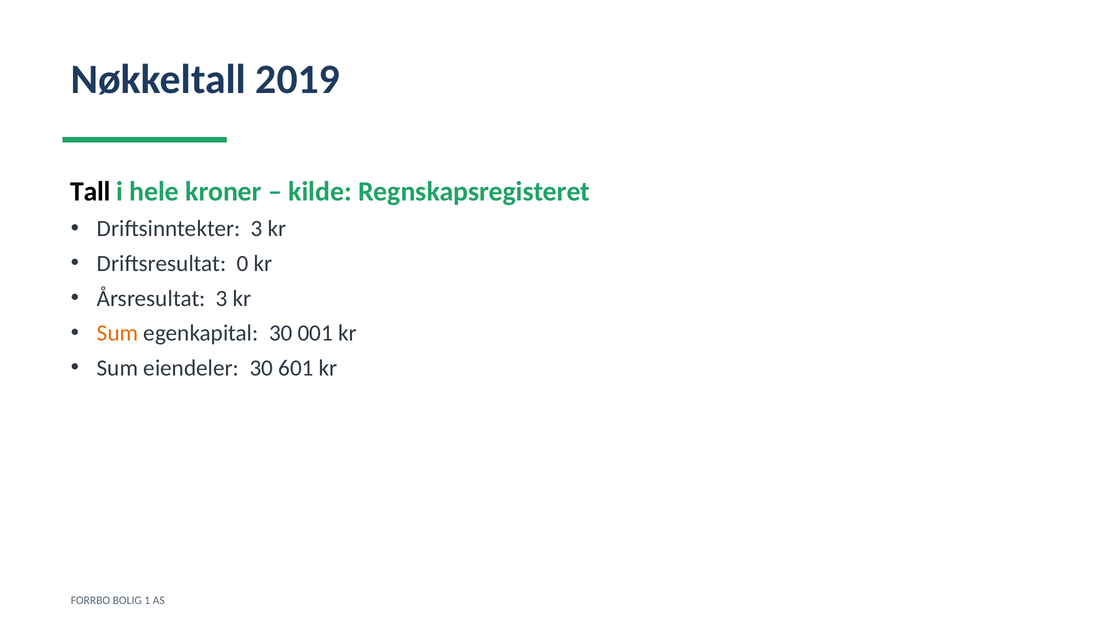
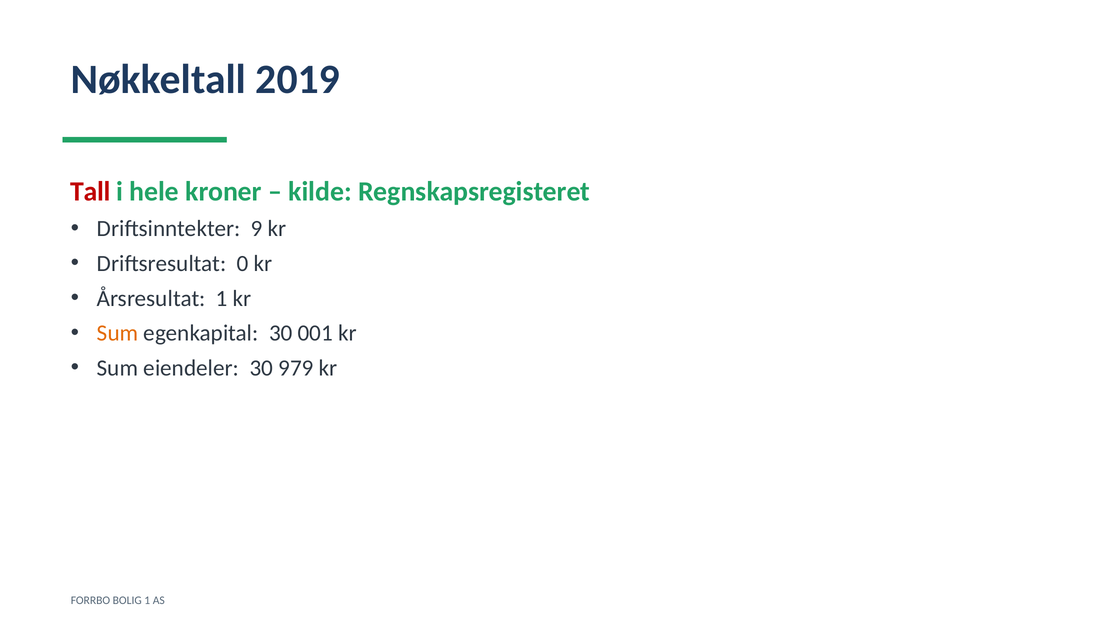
Tall colour: black -> red
Driftsinntekter 3: 3 -> 9
Årsresultat 3: 3 -> 1
601: 601 -> 979
